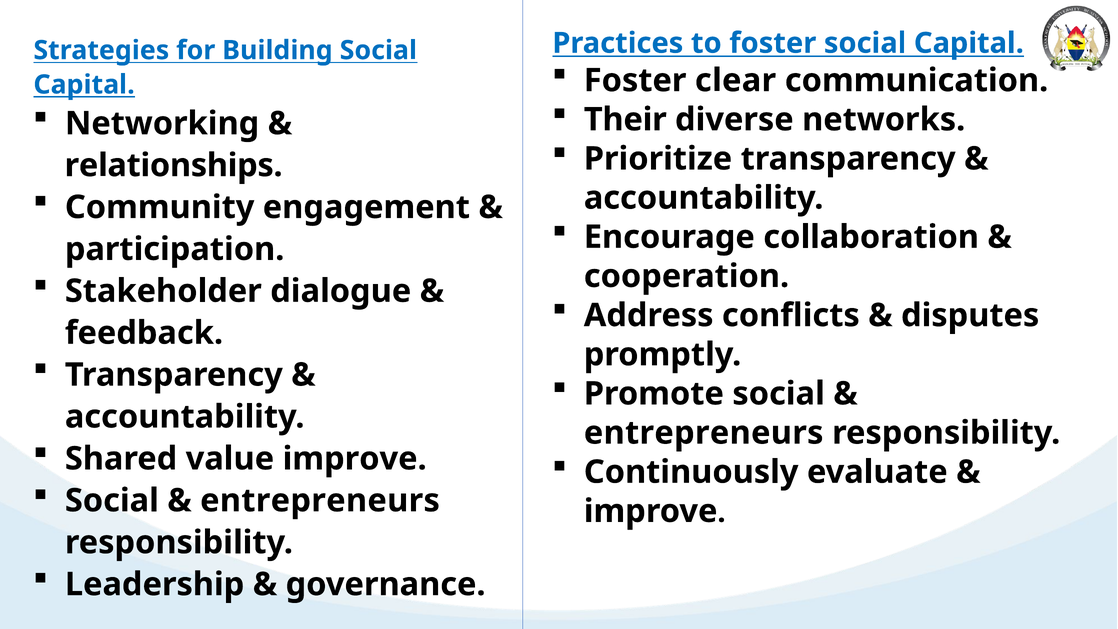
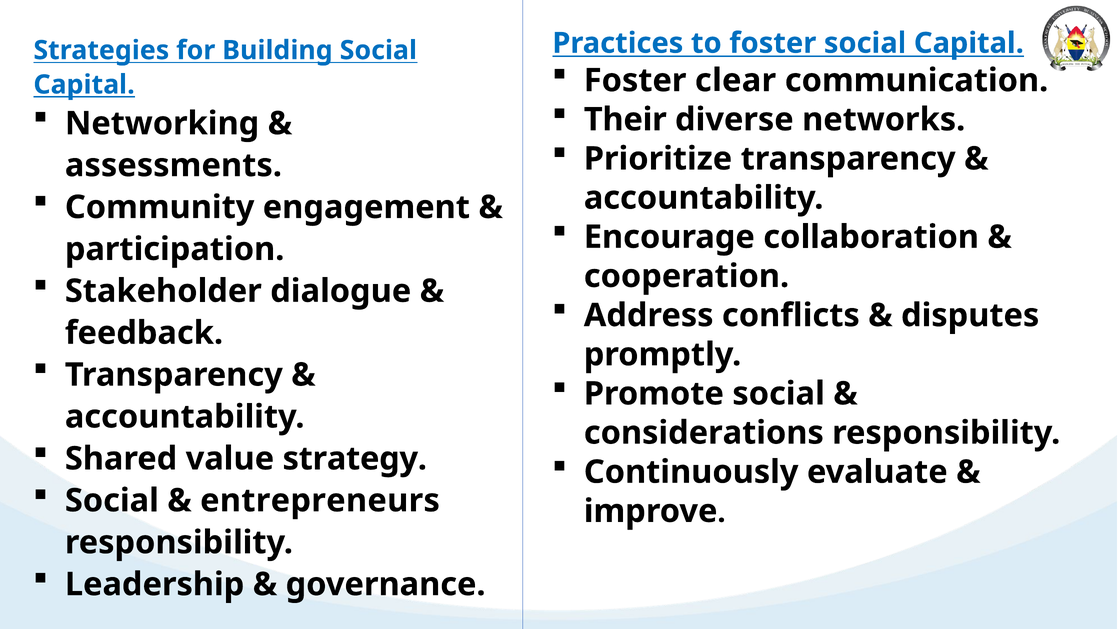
relationships: relationships -> assessments
entrepreneurs at (704, 433): entrepreneurs -> considerations
value improve: improve -> strategy
